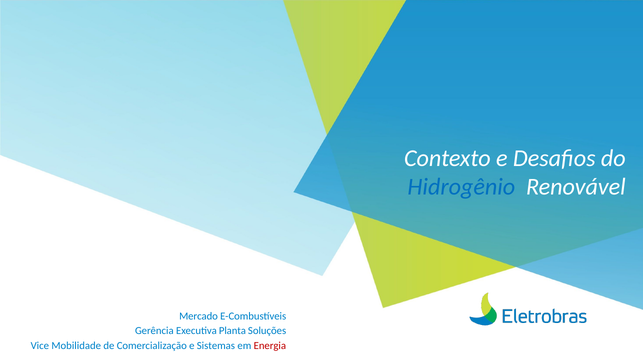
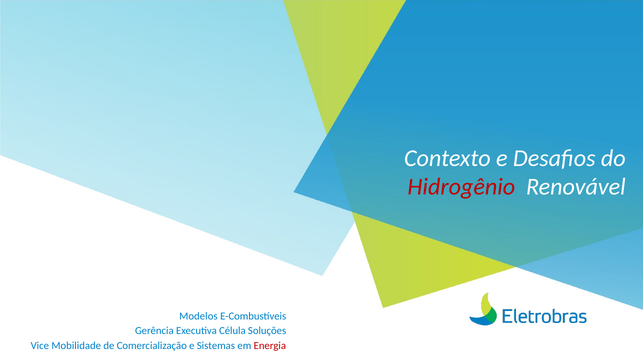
Hidrogênio colour: blue -> red
Mercado: Mercado -> Modelos
Planta: Planta -> Célula
